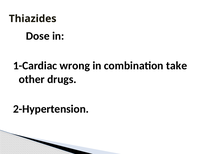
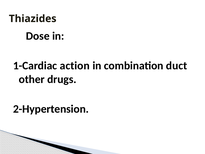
wrong: wrong -> action
take: take -> duct
